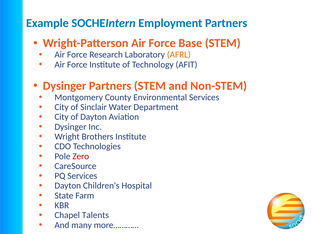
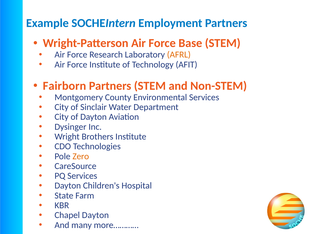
Dysinger at (65, 86): Dysinger -> Fairborn
Zero colour: red -> orange
Chapel Talents: Talents -> Dayton
